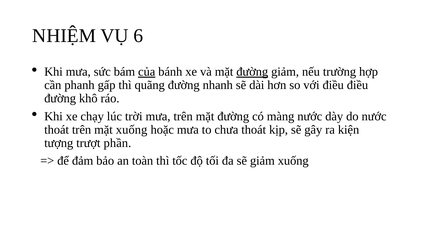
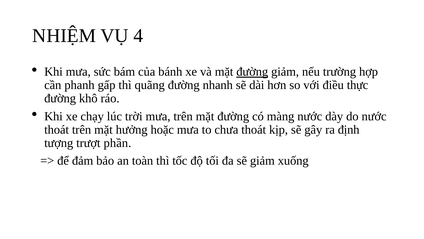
6: 6 -> 4
của underline: present -> none
điều điều: điều -> thực
mặt xuống: xuống -> hưởng
kiện: kiện -> định
